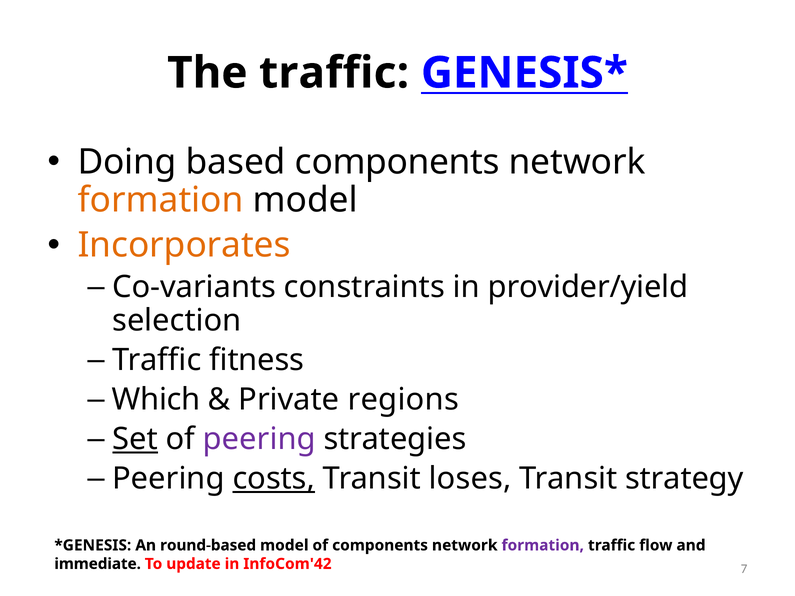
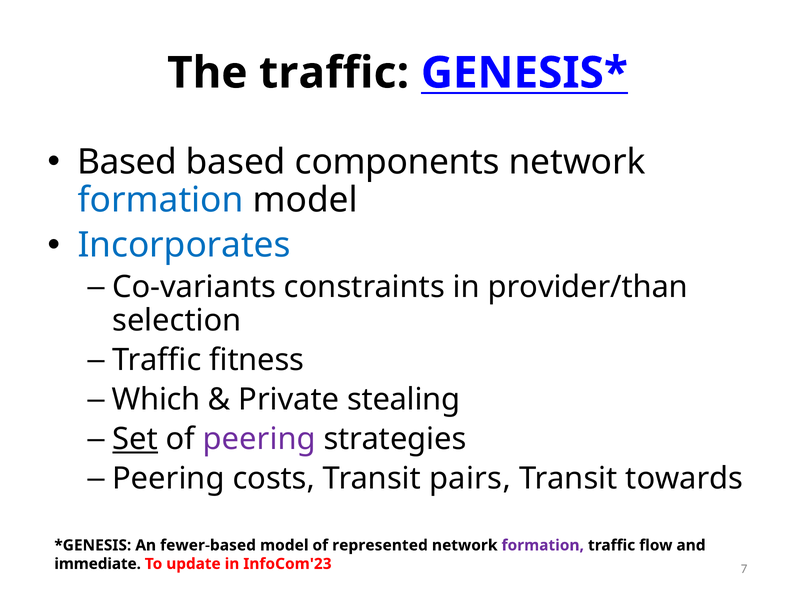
Doing at (127, 162): Doing -> Based
formation at (161, 200) colour: orange -> blue
Incorporates colour: orange -> blue
provider/yield: provider/yield -> provider/than
regions: regions -> stealing
costs underline: present -> none
loses: loses -> pairs
strategy: strategy -> towards
round-based: round-based -> fewer-based
of components: components -> represented
InfoCom'42: InfoCom'42 -> InfoCom'23
